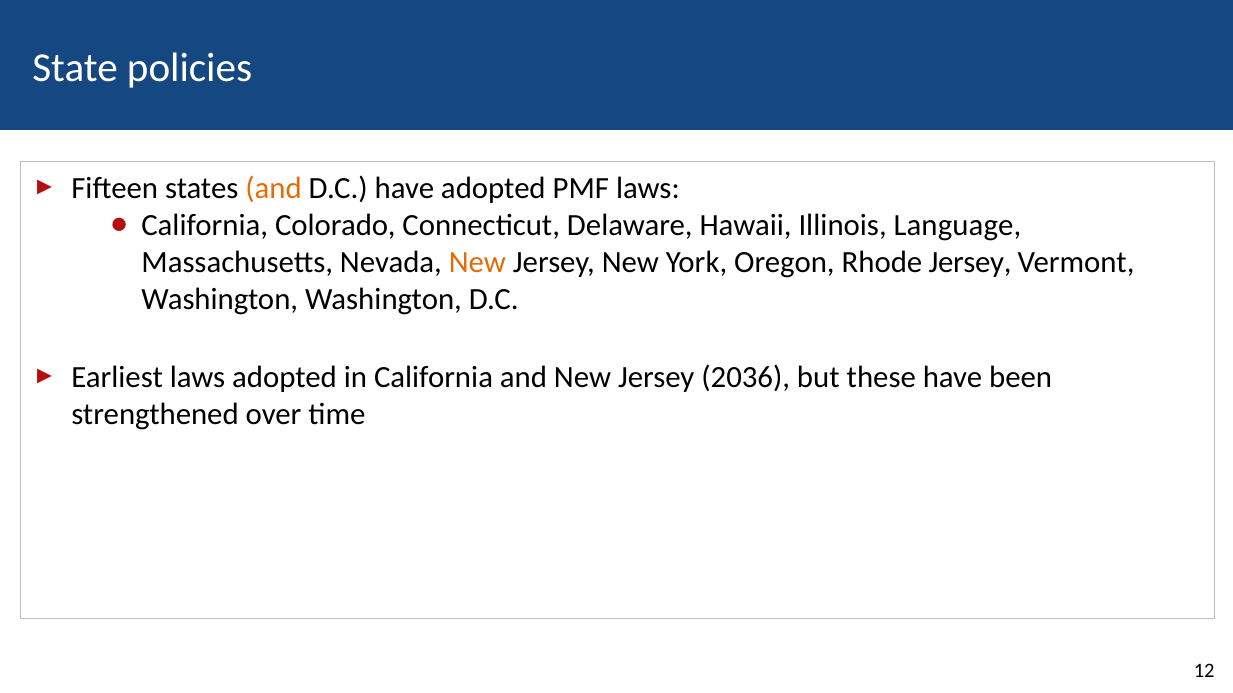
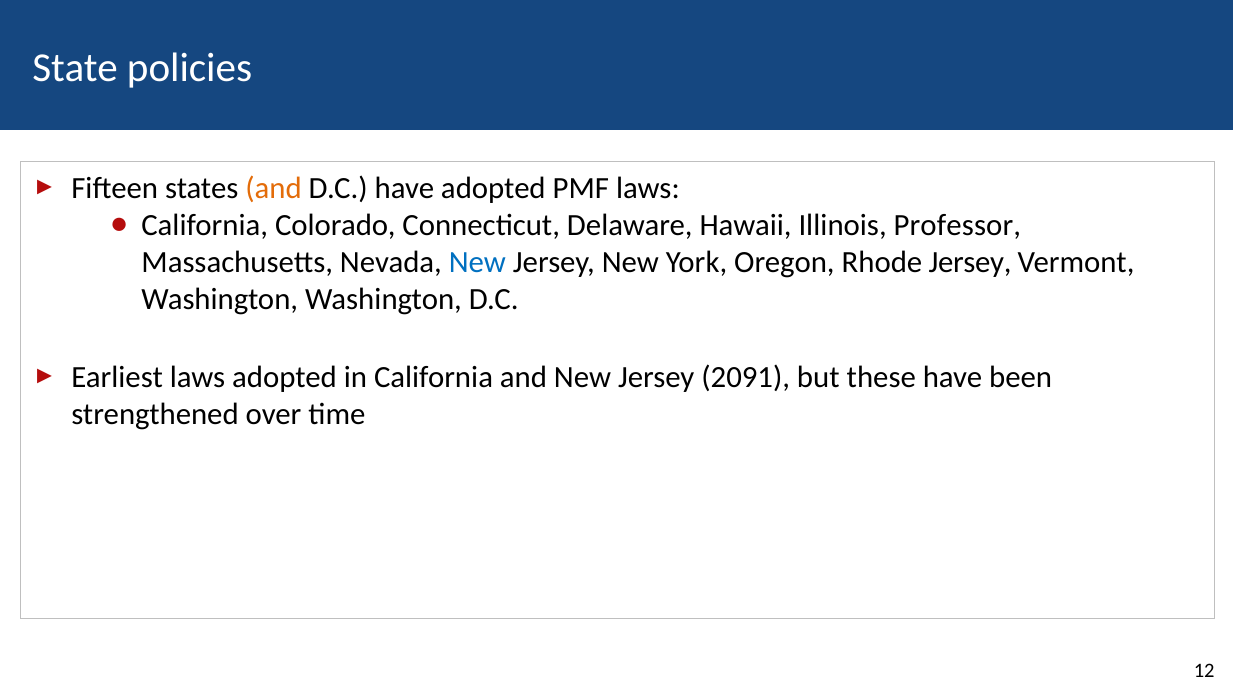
Language: Language -> Professor
New at (477, 263) colour: orange -> blue
2036: 2036 -> 2091
